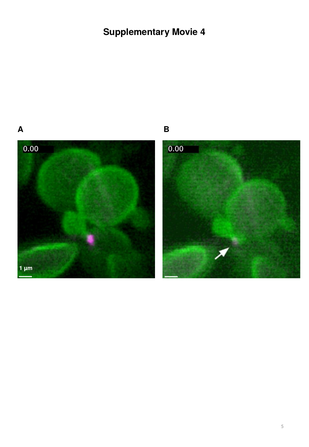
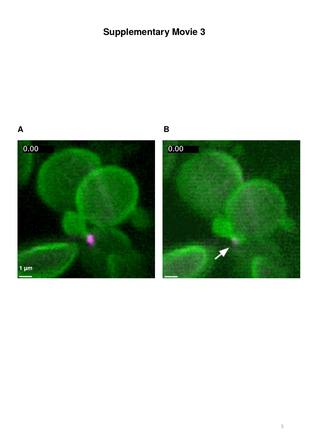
4: 4 -> 3
